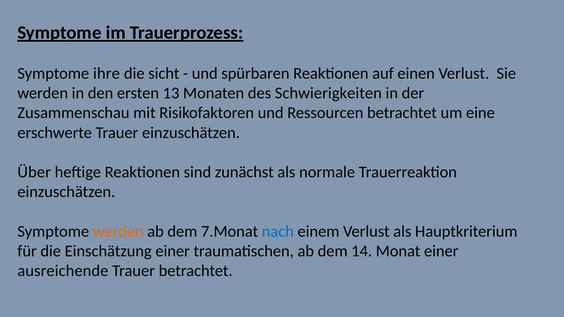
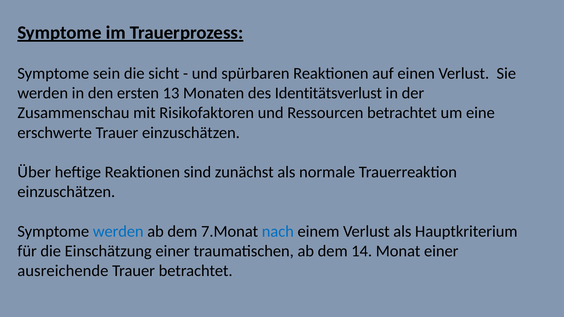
ihre: ihre -> sein
Schwierigkeiten: Schwierigkeiten -> Identitätsverlust
werden at (118, 231) colour: orange -> blue
